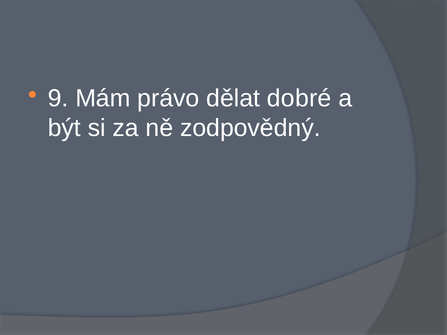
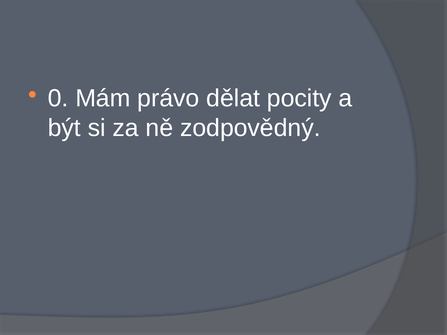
9: 9 -> 0
dobré: dobré -> pocity
